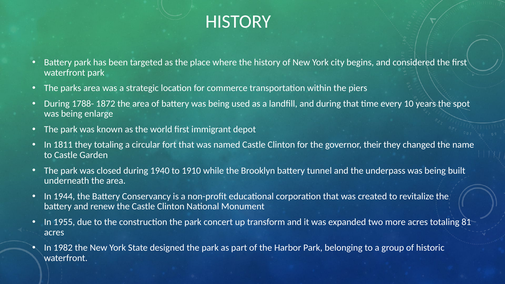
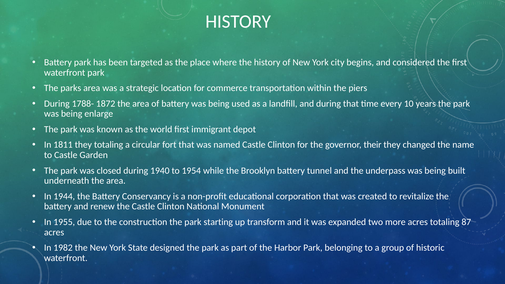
years the spot: spot -> park
1910: 1910 -> 1954
concert: concert -> starting
81: 81 -> 87
